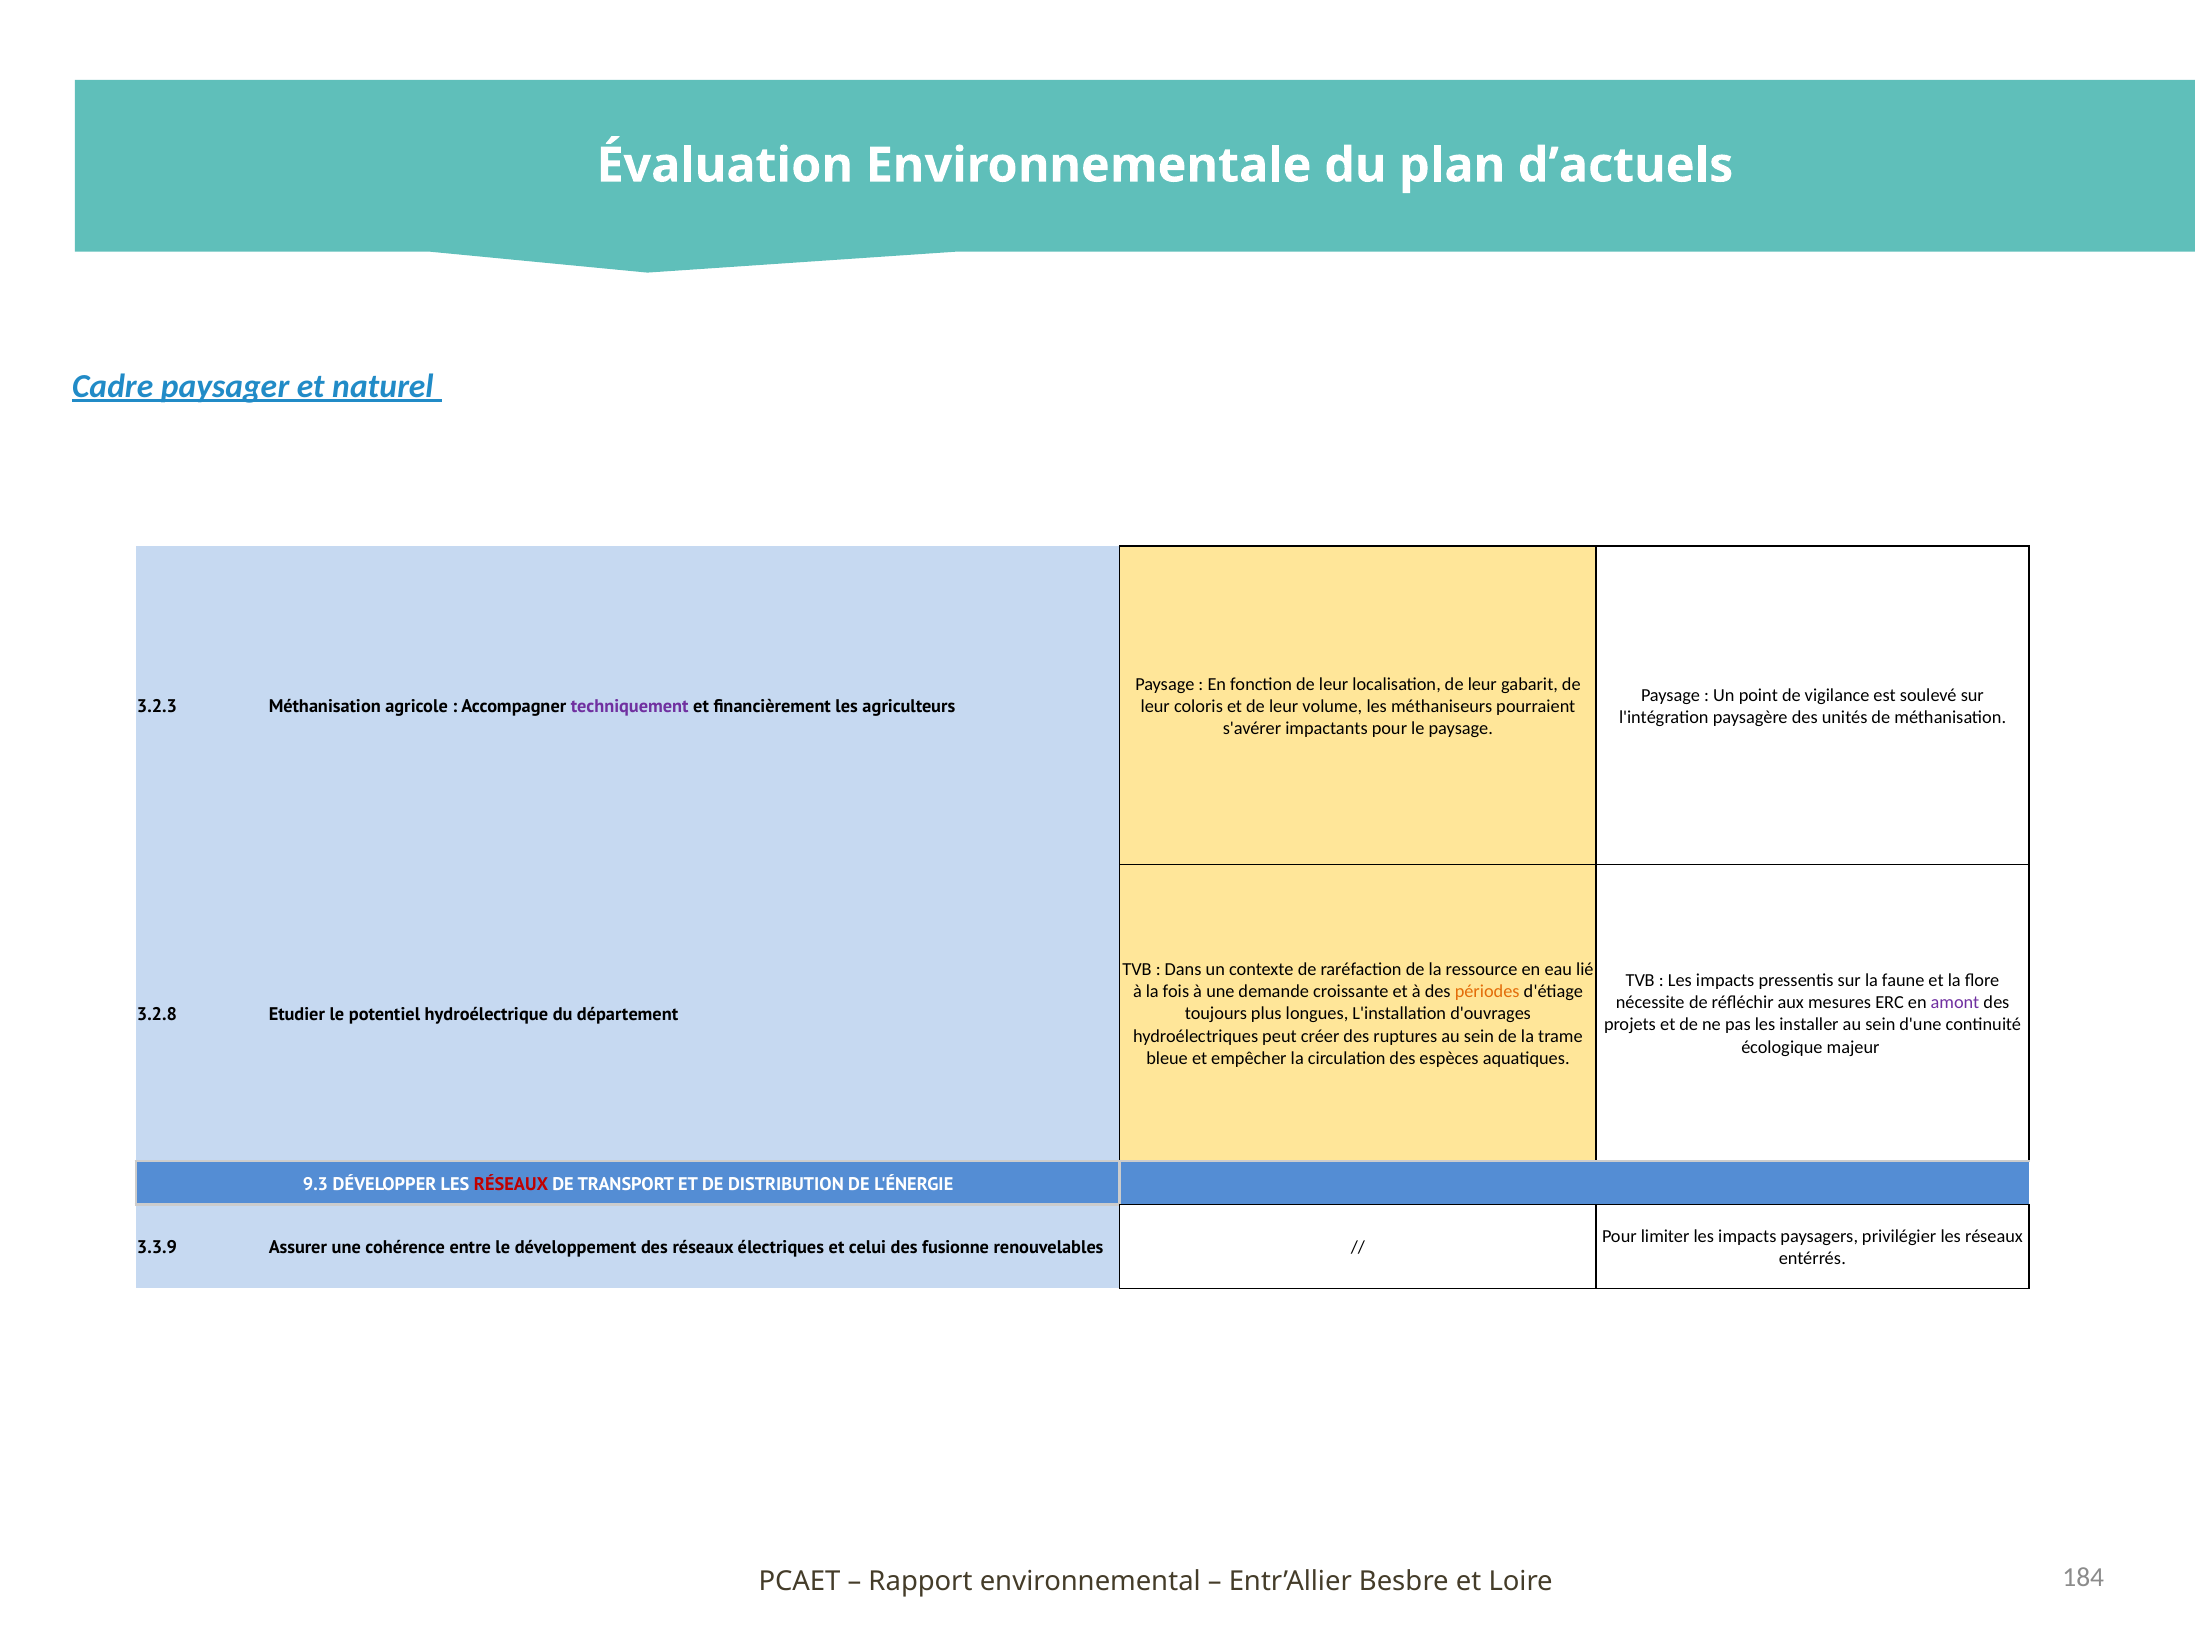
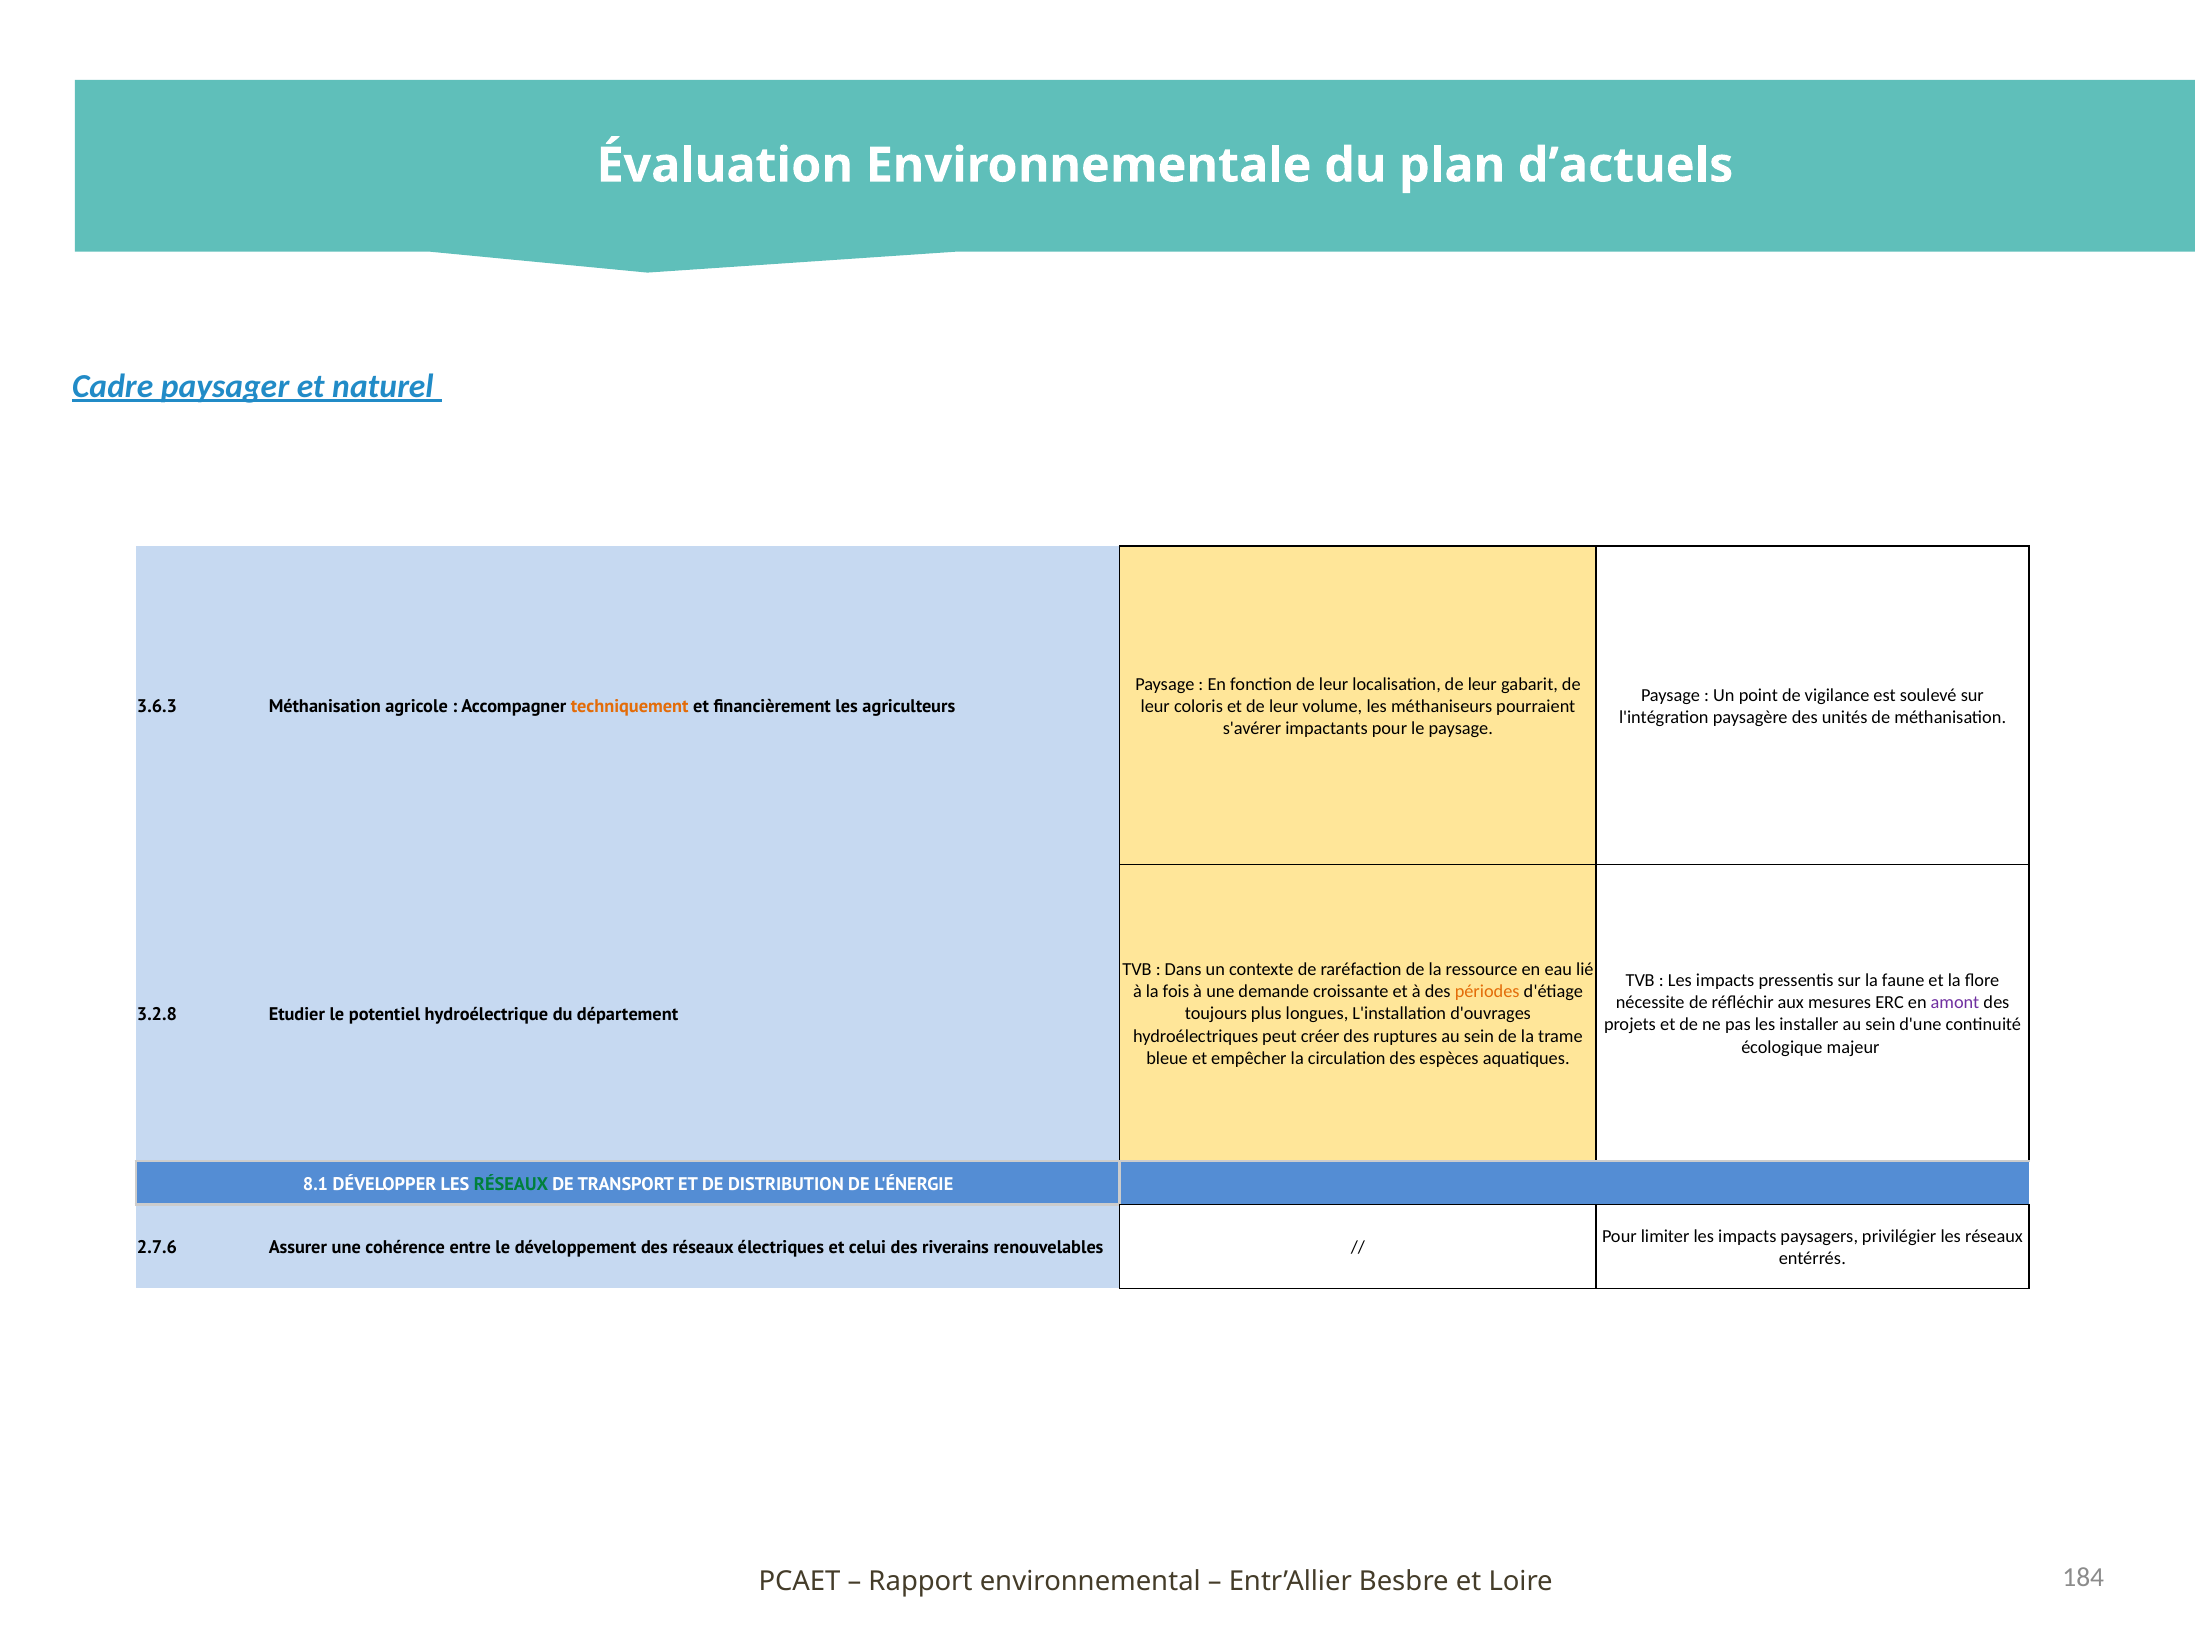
3.2.3: 3.2.3 -> 3.6.3
techniquement colour: purple -> orange
9.3: 9.3 -> 8.1
RÉSEAUX at (511, 1184) colour: red -> green
3.3.9: 3.3.9 -> 2.7.6
fusionne: fusionne -> riverains
